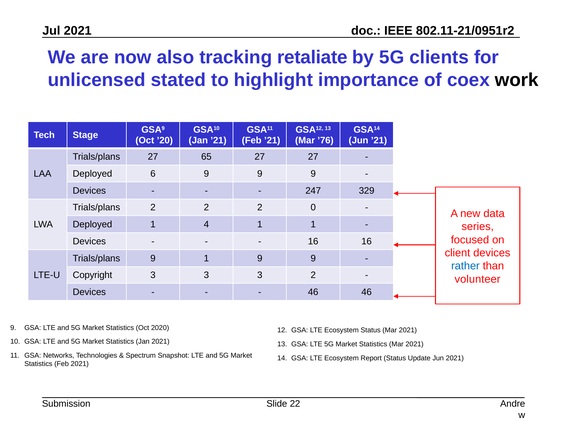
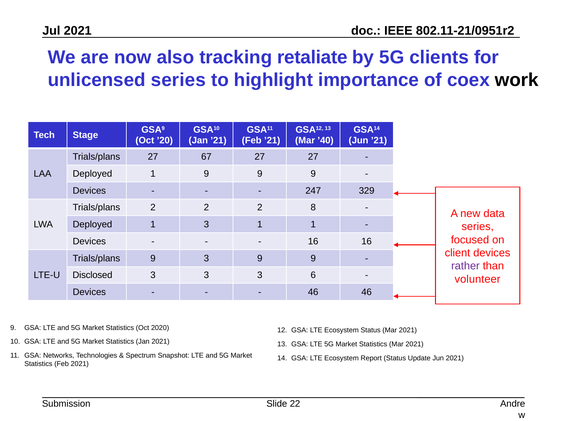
unlicensed stated: stated -> series
’76: ’76 -> ’40
65: 65 -> 67
6 at (153, 174): 6 -> 1
0: 0 -> 8
1 4: 4 -> 3
9 1: 1 -> 3
rather colour: blue -> purple
Copyright: Copyright -> Disclosed
3 2: 2 -> 6
